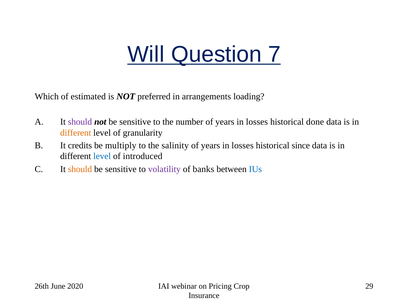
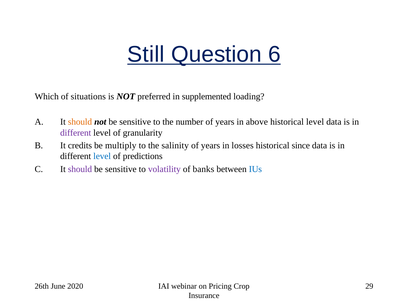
Will: Will -> Still
7: 7 -> 6
estimated: estimated -> situations
arrangements: arrangements -> supplemented
should at (80, 122) colour: purple -> orange
losses at (257, 122): losses -> above
historical done: done -> level
different at (76, 133) colour: orange -> purple
introduced: introduced -> predictions
should at (80, 169) colour: orange -> purple
